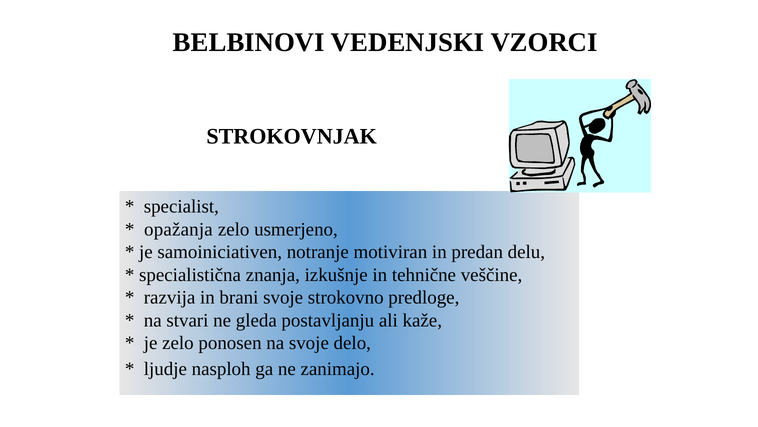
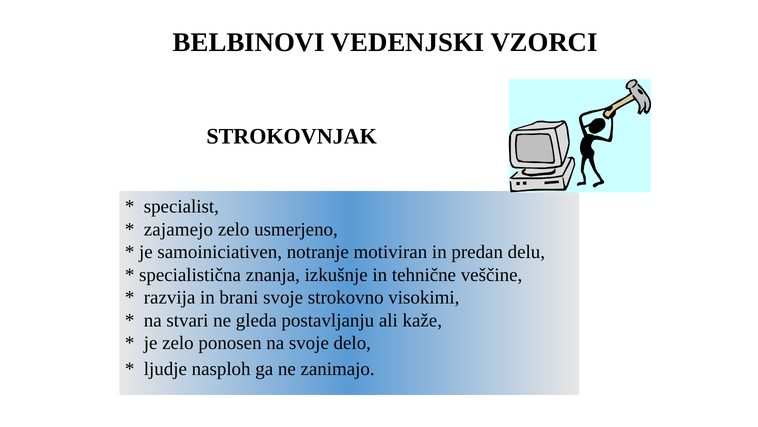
opažanja: opažanja -> zajamejo
predloge: predloge -> visokimi
